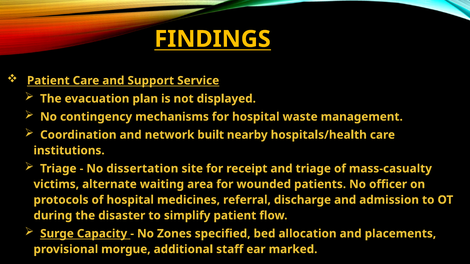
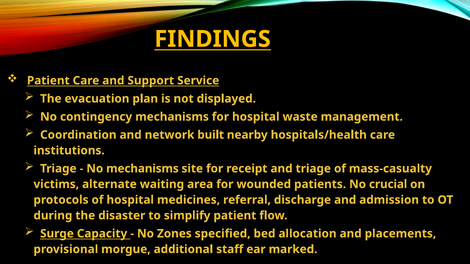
No dissertation: dissertation -> mechanisms
officer: officer -> crucial
